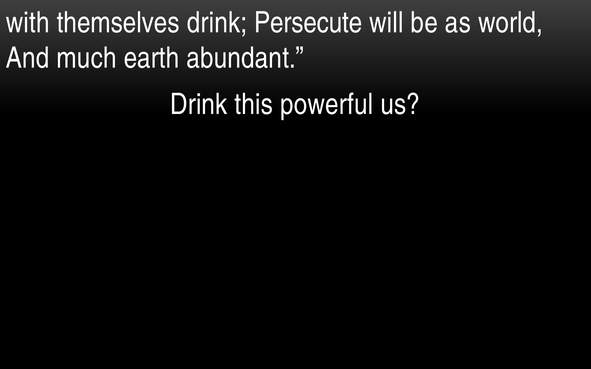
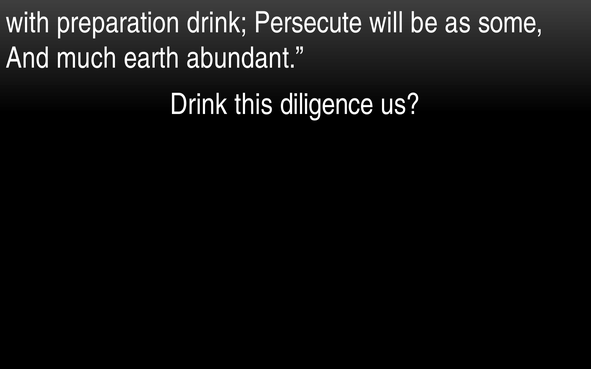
themselves: themselves -> preparation
world: world -> some
powerful: powerful -> diligence
